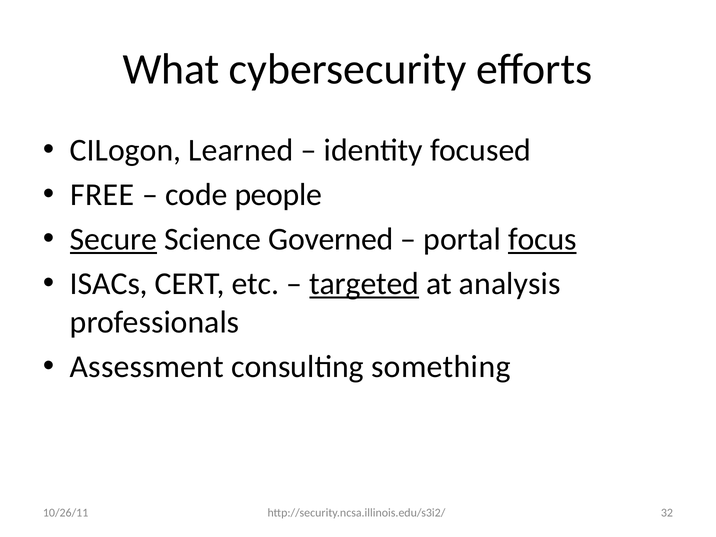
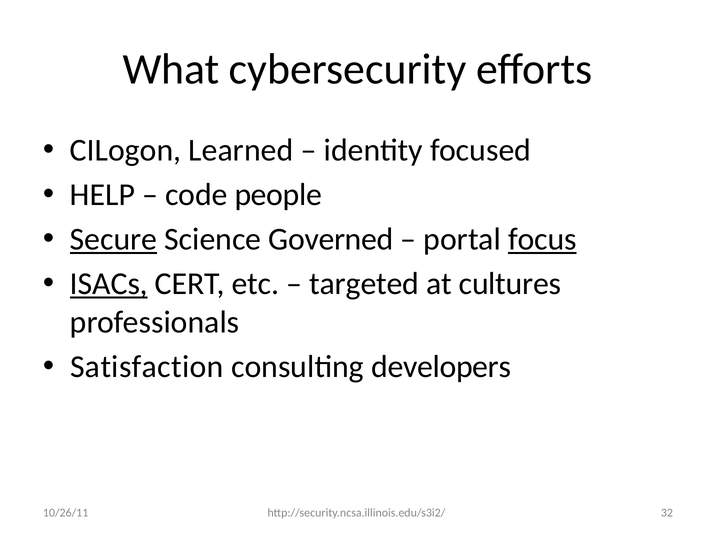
FREE: FREE -> HELP
ISACs underline: none -> present
targeted underline: present -> none
analysis: analysis -> cultures
Assessment: Assessment -> Satisfaction
something: something -> developers
